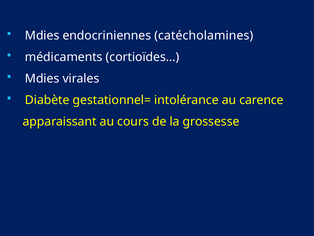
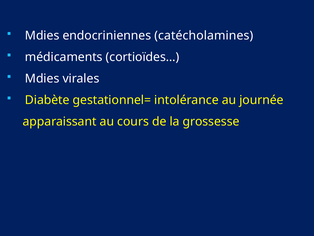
carence: carence -> journée
